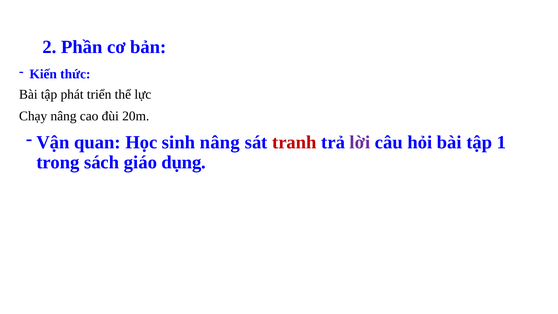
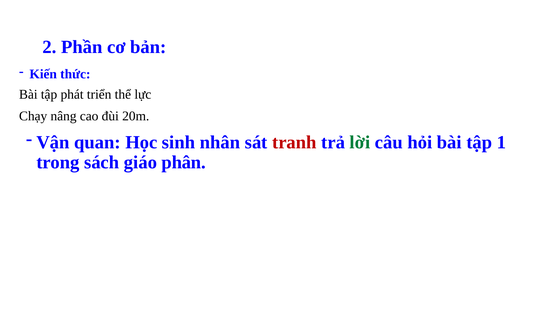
sinh nâng: nâng -> nhân
lời colour: purple -> green
dụng: dụng -> phân
